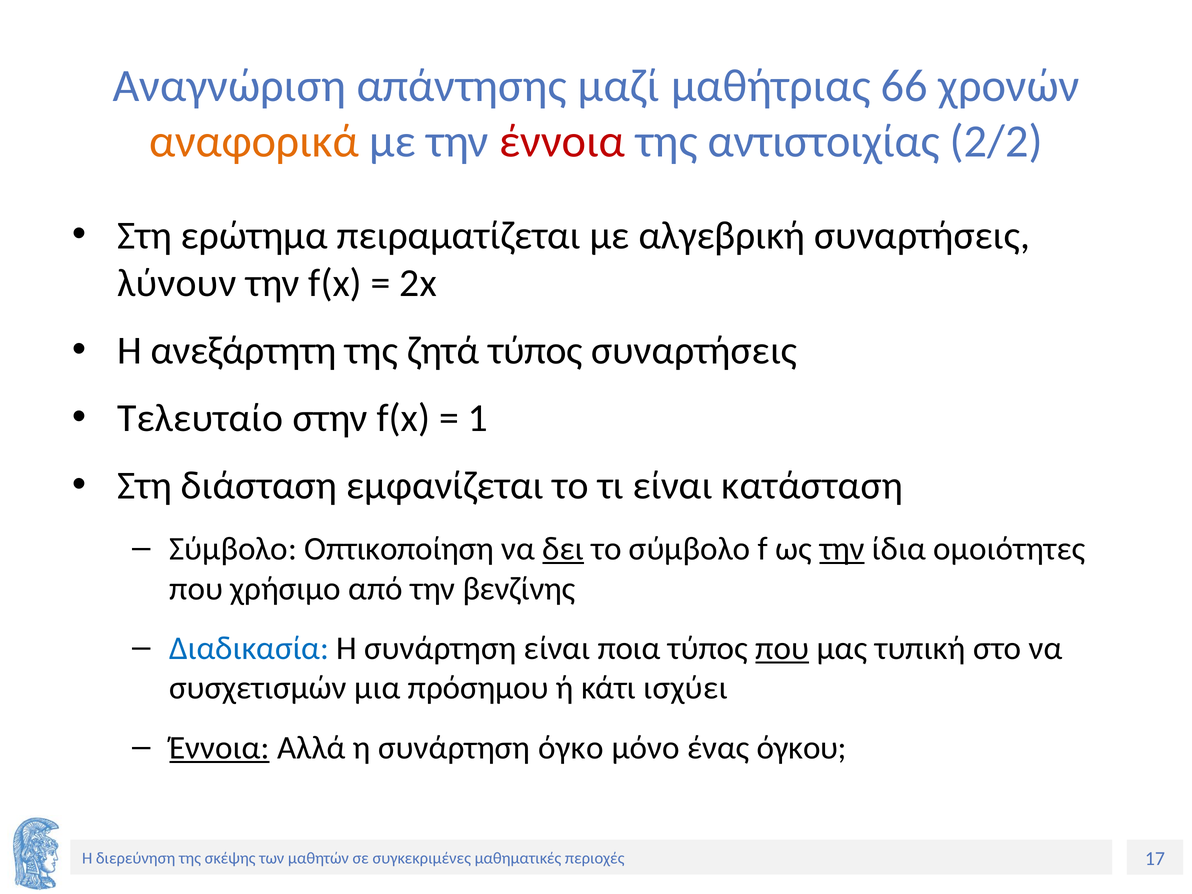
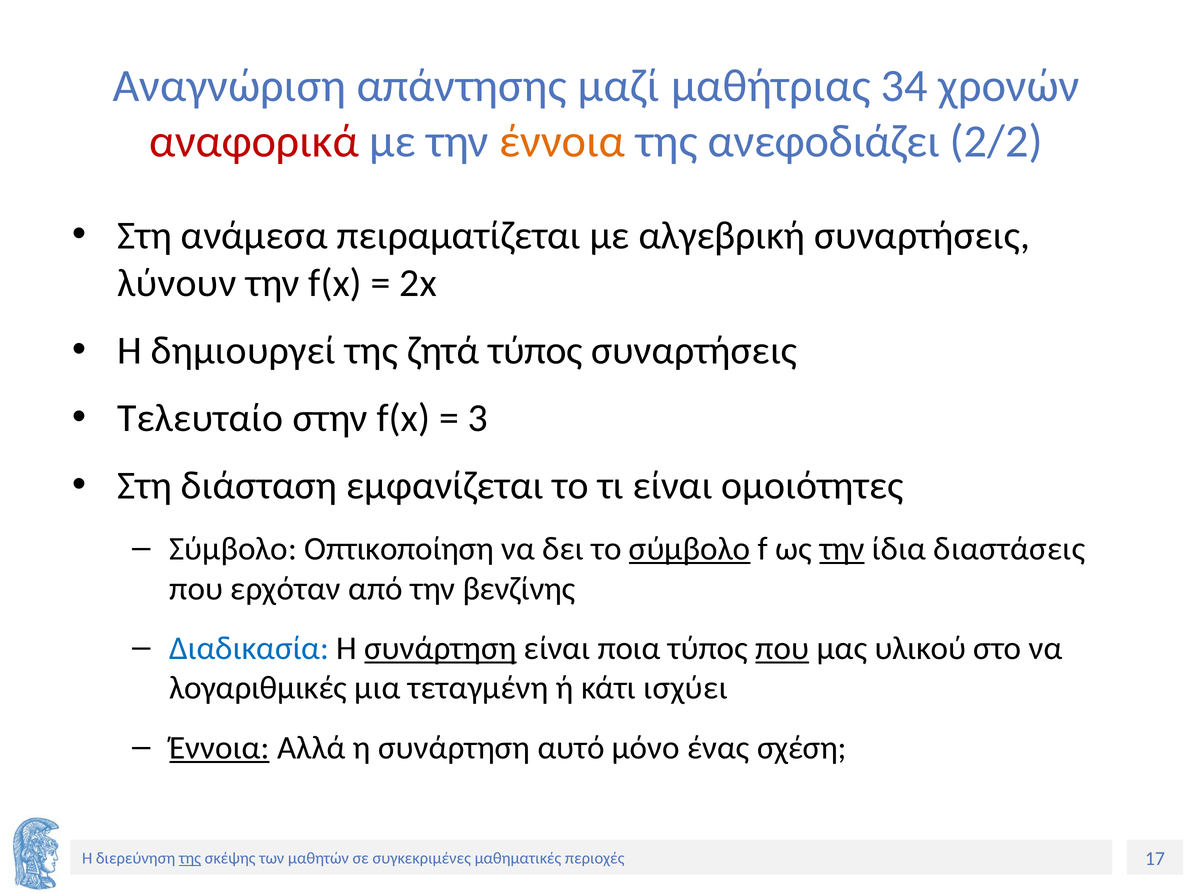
66: 66 -> 34
αναφορικά colour: orange -> red
έννοια at (562, 141) colour: red -> orange
αντιστοιχίας: αντιστοιχίας -> ανεφοδιάζει
ερώτημα: ερώτημα -> ανάμεσα
ανεξάρτητη: ανεξάρτητη -> δημιουργεί
1: 1 -> 3
κατάσταση: κατάσταση -> ομοιότητες
δει underline: present -> none
σύμβολο at (690, 549) underline: none -> present
ομοιότητες: ομοιότητες -> διαστάσεις
χρήσιμο: χρήσιμο -> ερχόταν
συνάρτηση at (440, 648) underline: none -> present
τυπική: τυπική -> υλικού
συσχετισμών: συσχετισμών -> λογαριθμικές
πρόσημου: πρόσημου -> τεταγμένη
όγκο: όγκο -> αυτό
όγκου: όγκου -> σχέση
της at (190, 858) underline: none -> present
